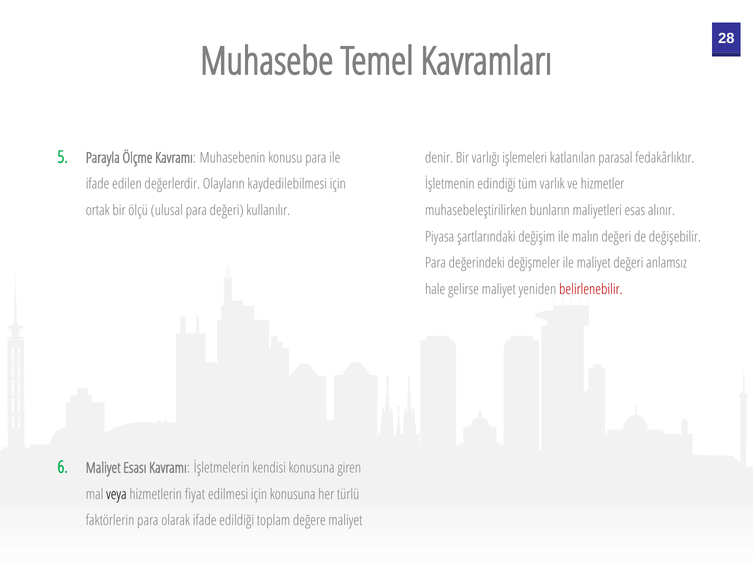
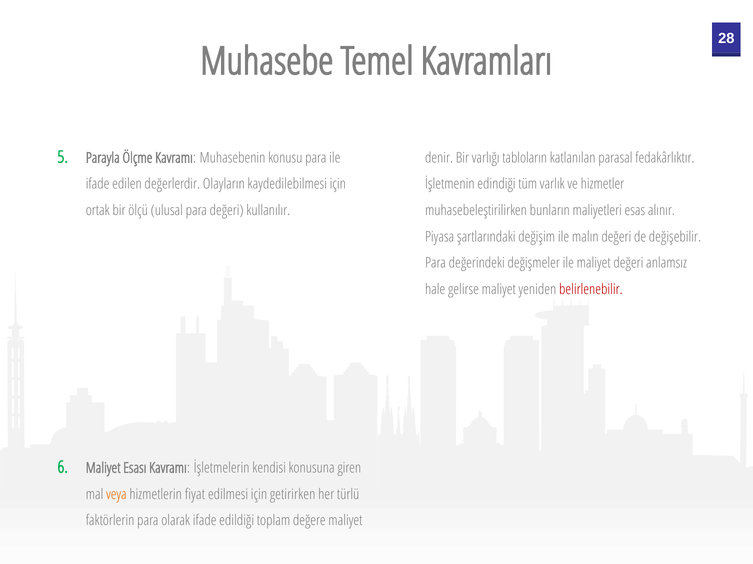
işlemeleri: işlemeleri -> tabloların
veya colour: black -> orange
için konusuna: konusuna -> getirirken
